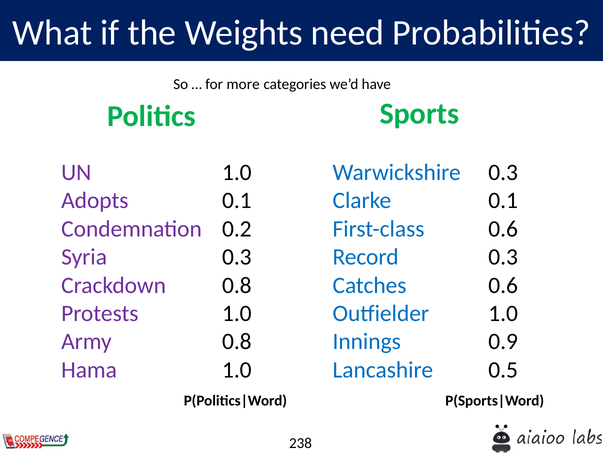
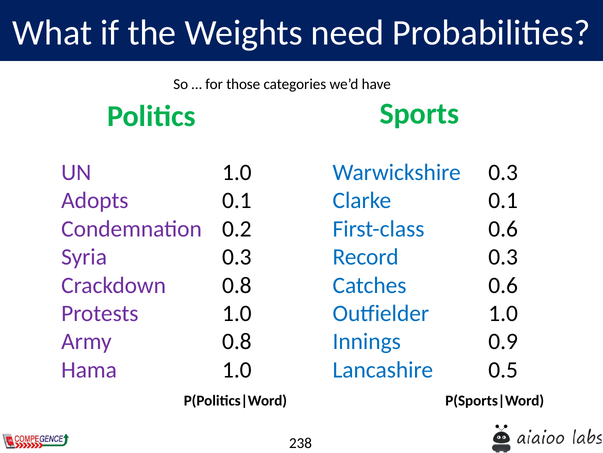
more: more -> those
